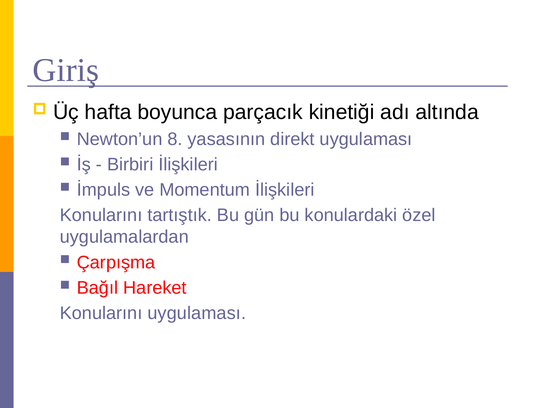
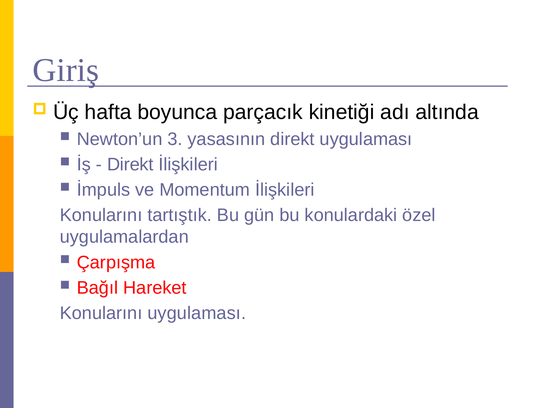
8: 8 -> 3
Birbiri at (130, 164): Birbiri -> Direkt
